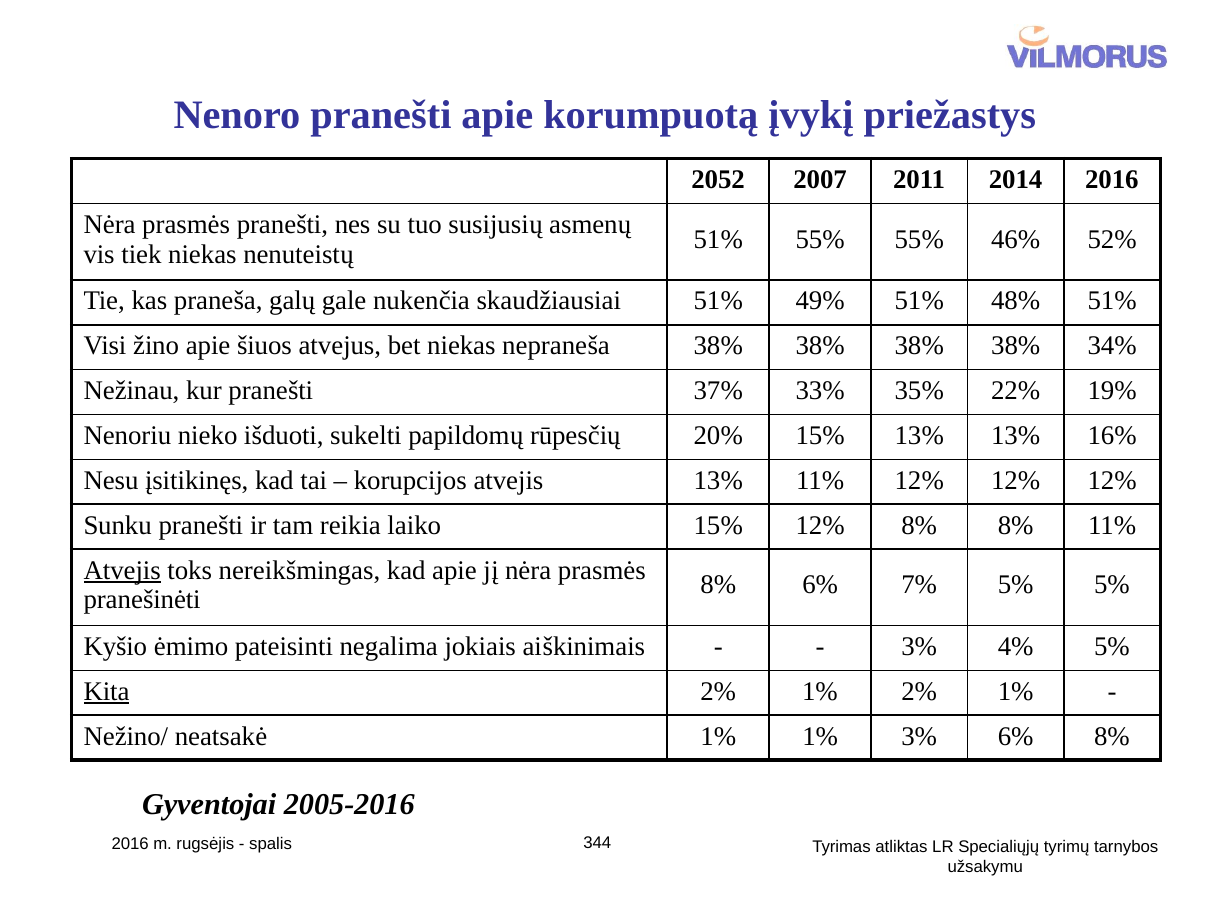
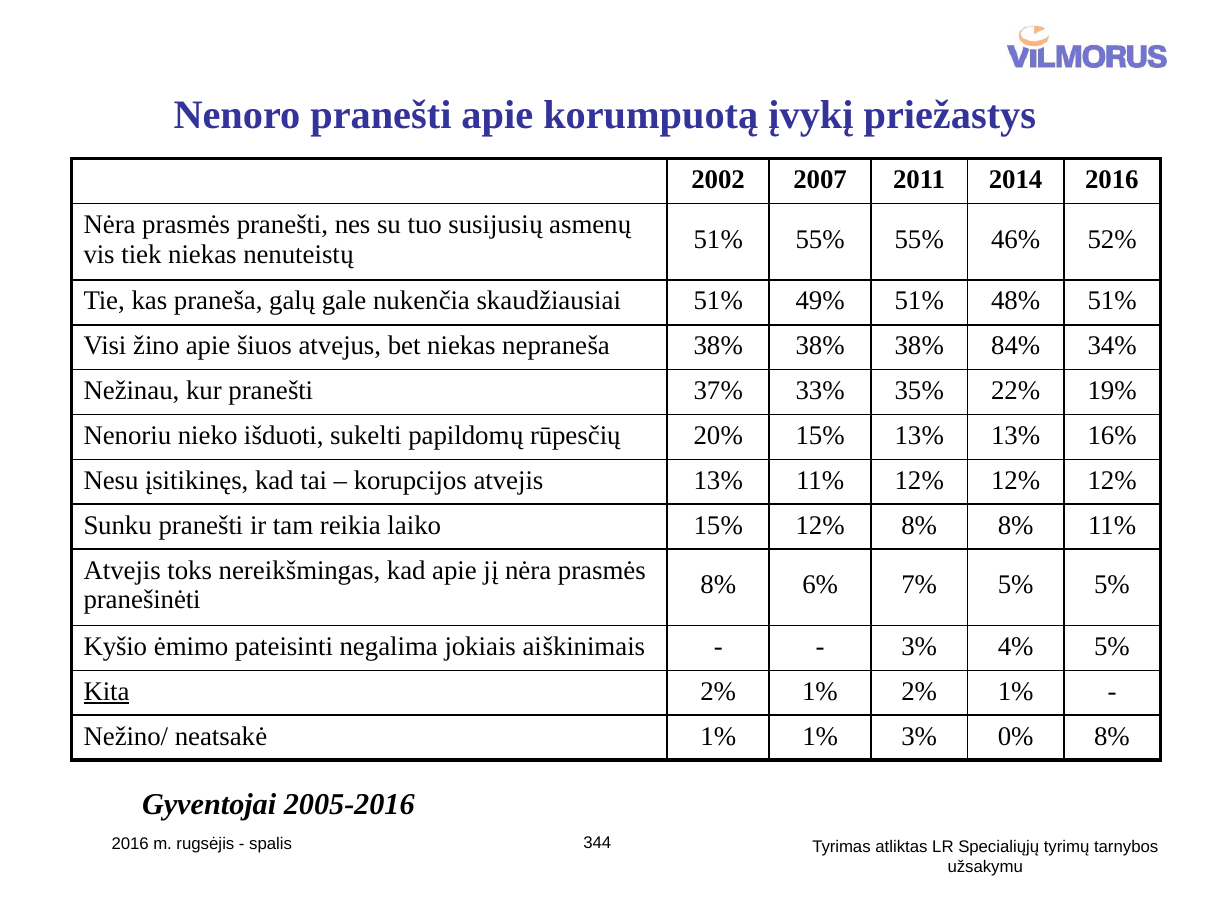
2052: 2052 -> 2002
38% 38% 38% 38%: 38% -> 84%
Atvejis at (122, 570) underline: present -> none
3% 6%: 6% -> 0%
